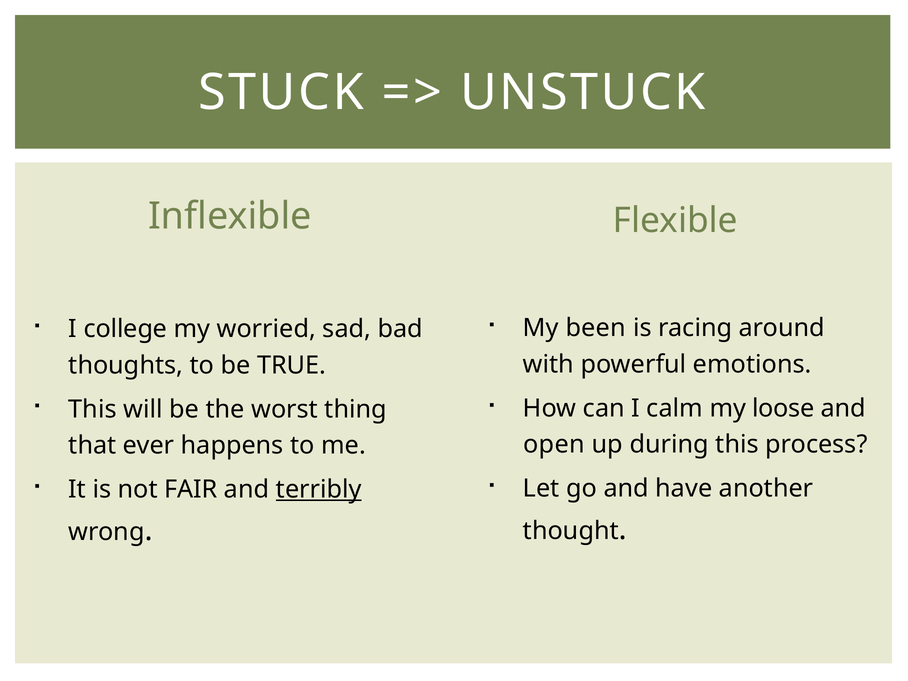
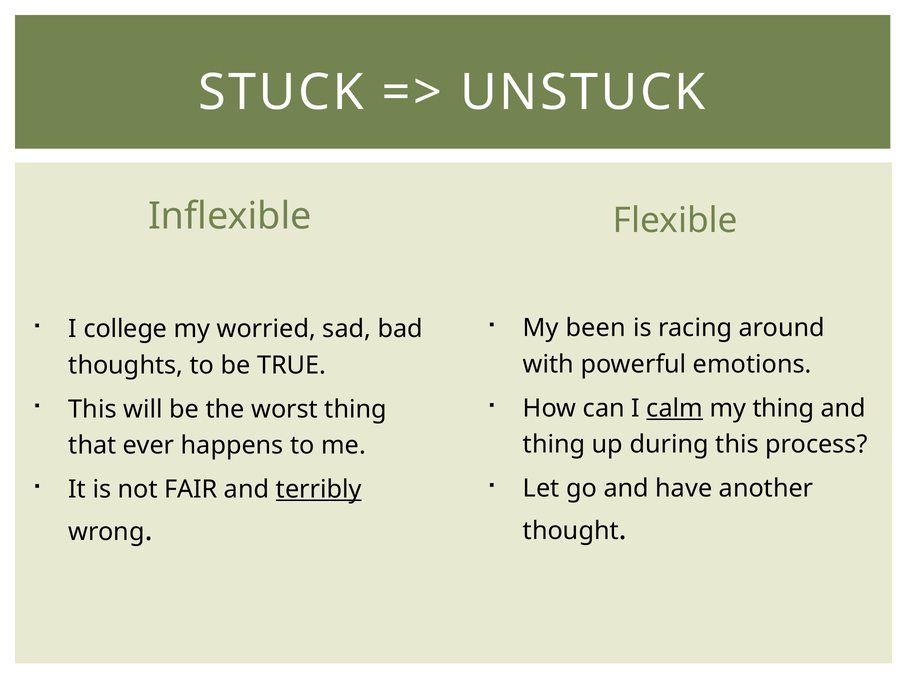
calm underline: none -> present
my loose: loose -> thing
open at (554, 445): open -> thing
